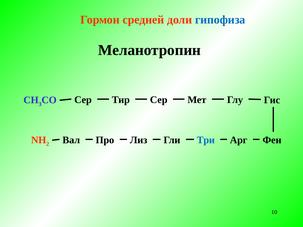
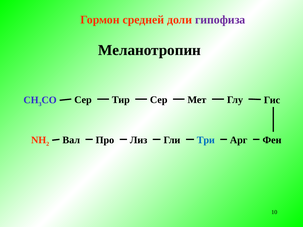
гипофиза colour: blue -> purple
